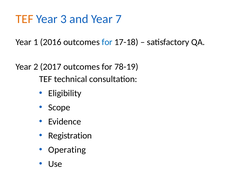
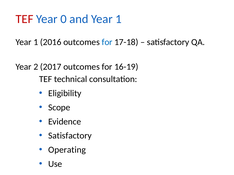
TEF at (24, 19) colour: orange -> red
3: 3 -> 0
and Year 7: 7 -> 1
78-19: 78-19 -> 16-19
Registration at (70, 136): Registration -> Satisfactory
